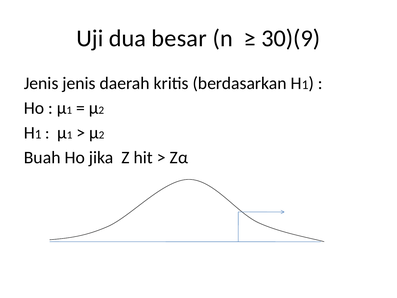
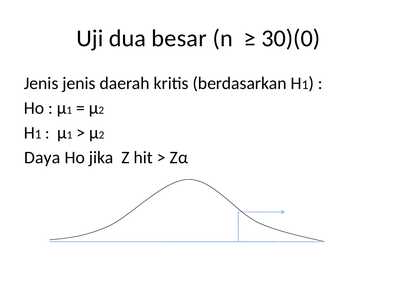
30)(9: 30)(9 -> 30)(0
Buah: Buah -> Daya
